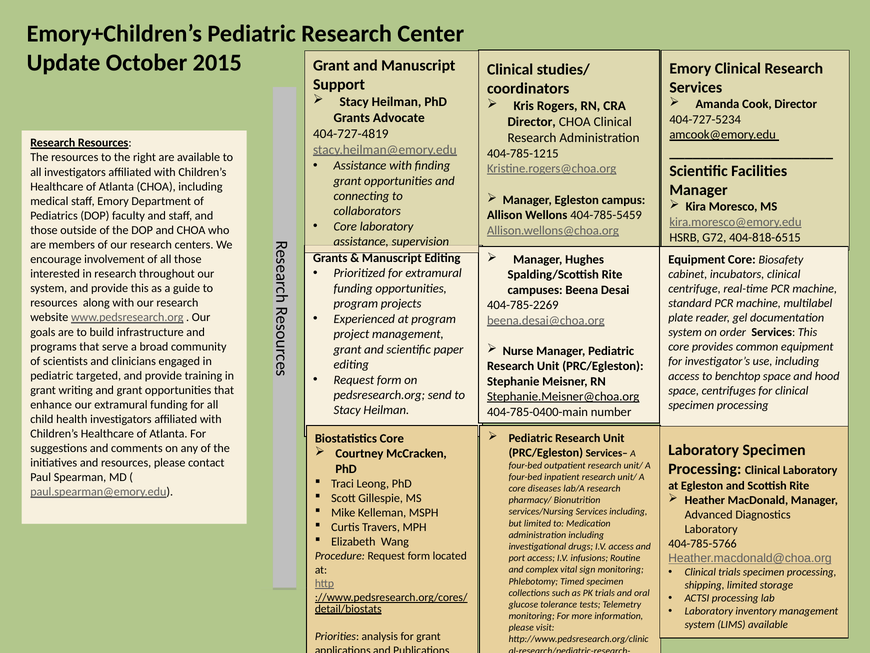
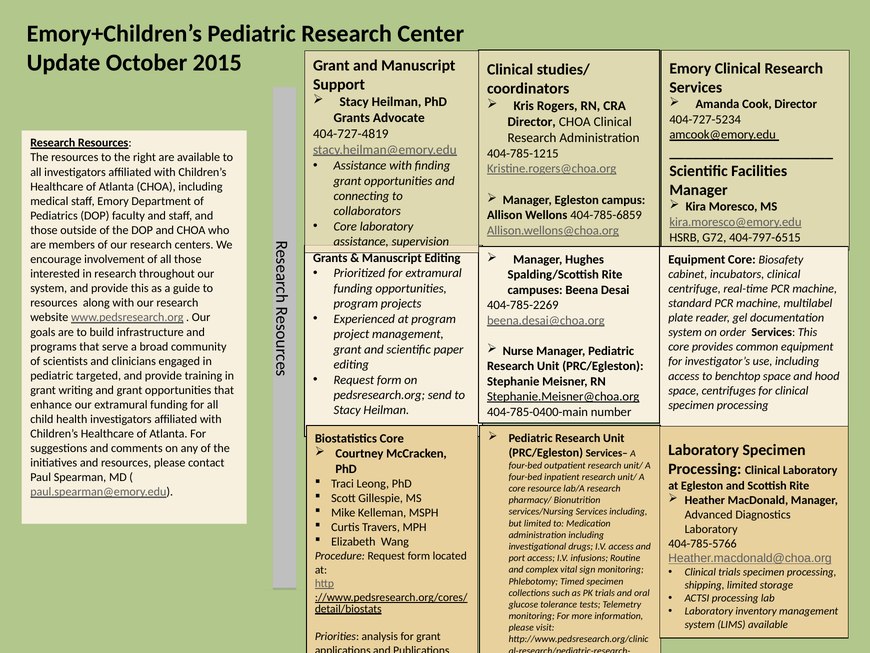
404-785-5459: 404-785-5459 -> 404-785-6859
404-818-6515: 404-818-6515 -> 404-797-6515
diseases: diseases -> resource
